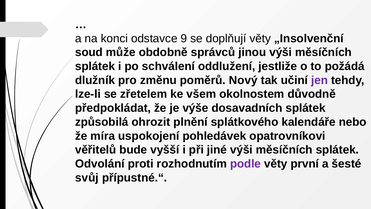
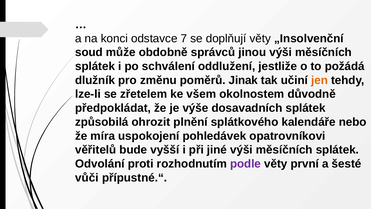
9: 9 -> 7
Nový: Nový -> Jinak
jen colour: purple -> orange
svůj: svůj -> vůči
